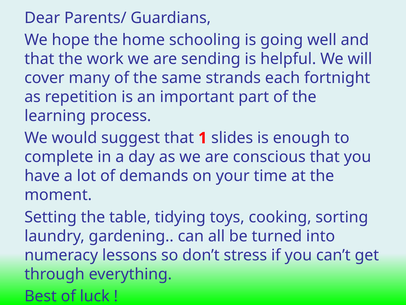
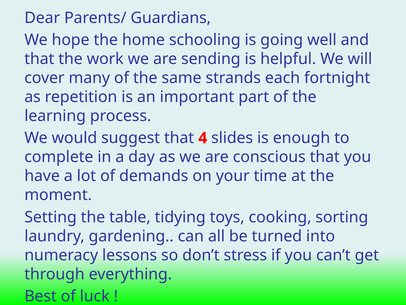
1: 1 -> 4
